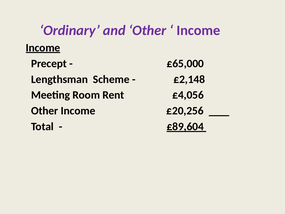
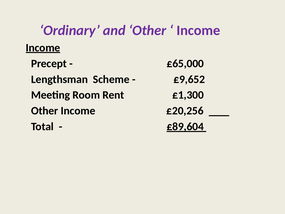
£2,148: £2,148 -> £9,652
£4,056: £4,056 -> £1,300
